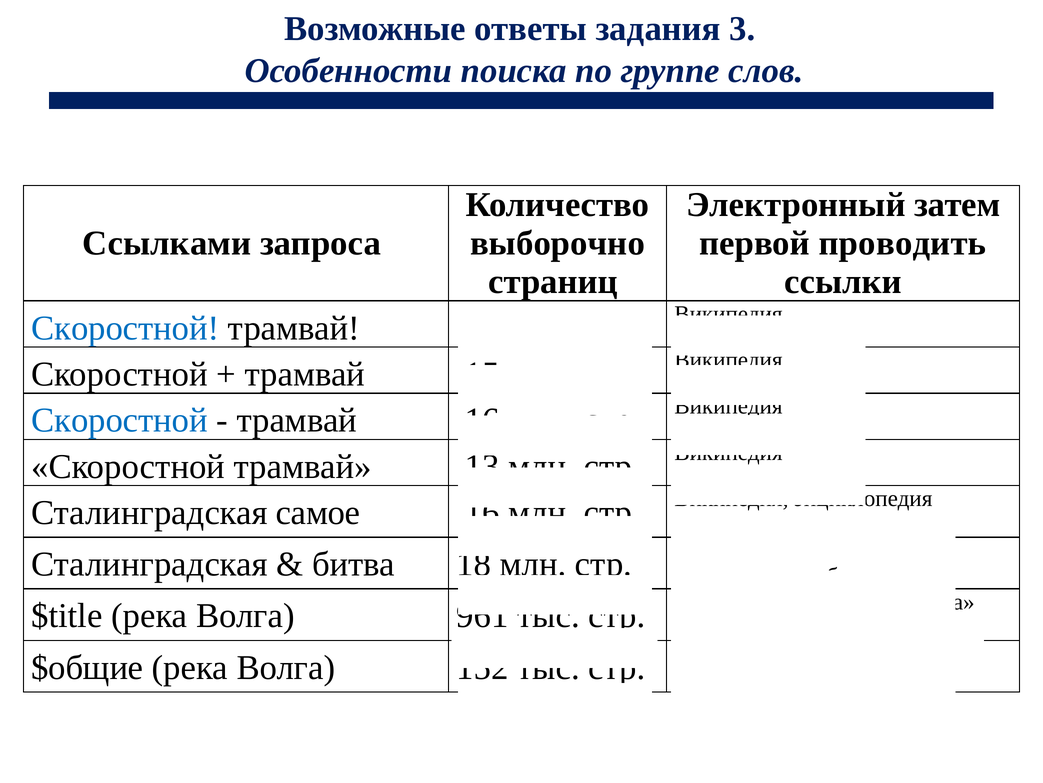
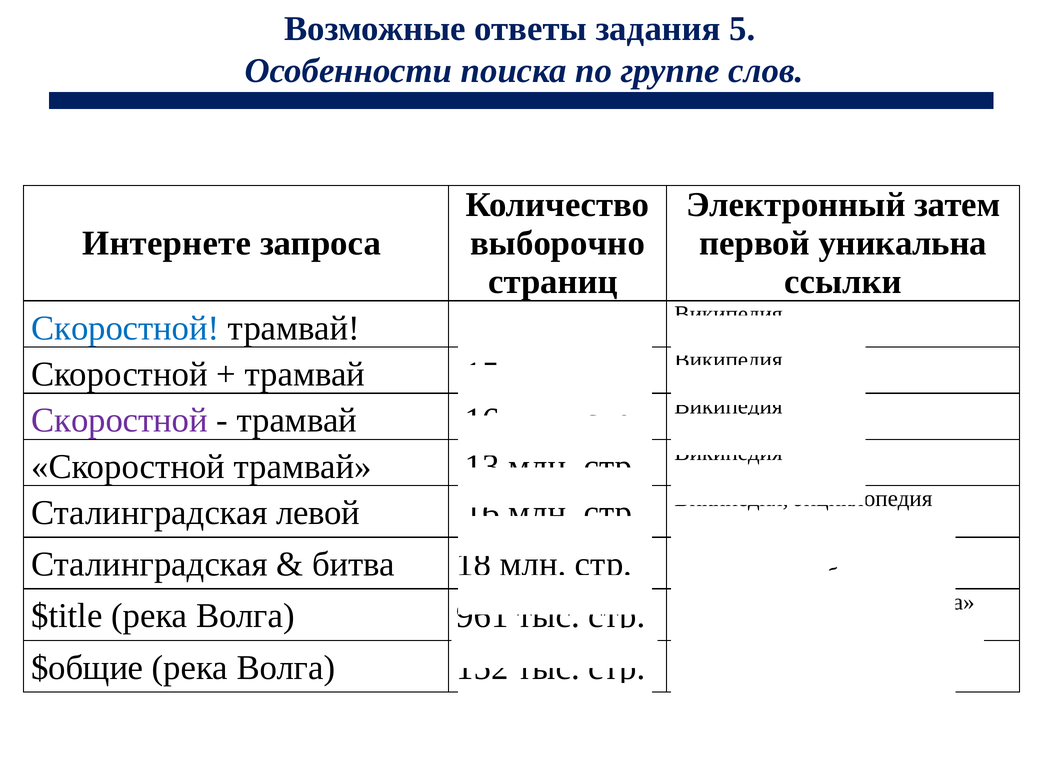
3: 3 -> 5
Ссылками: Ссылками -> Интернете
проводить: проводить -> уникальна
Скоростной at (119, 420) colour: blue -> purple
самое: самое -> левой
